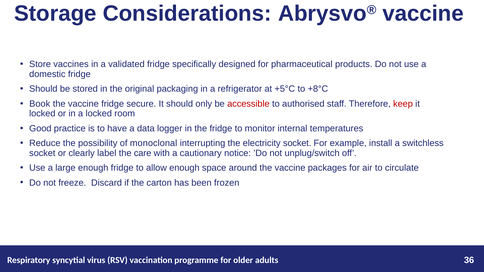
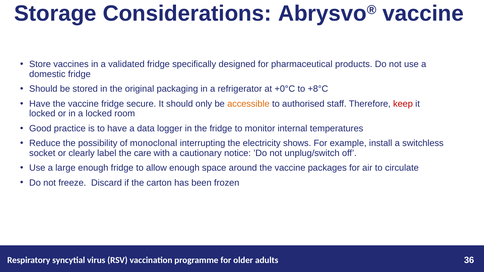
+5°C: +5°C -> +0°C
Book at (40, 104): Book -> Have
accessible colour: red -> orange
electricity socket: socket -> shows
